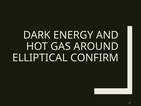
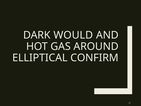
ENERGY: ENERGY -> WOULD
